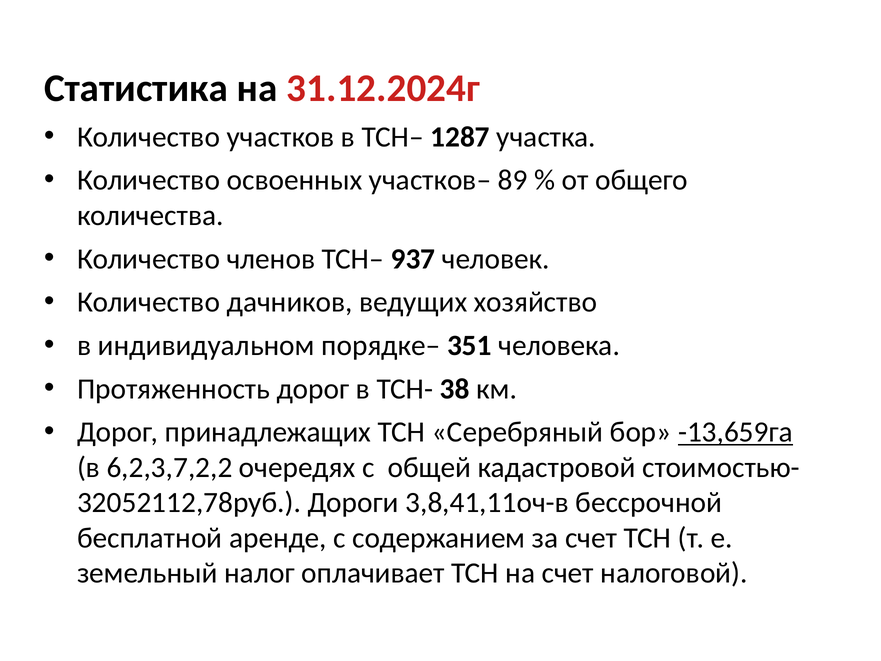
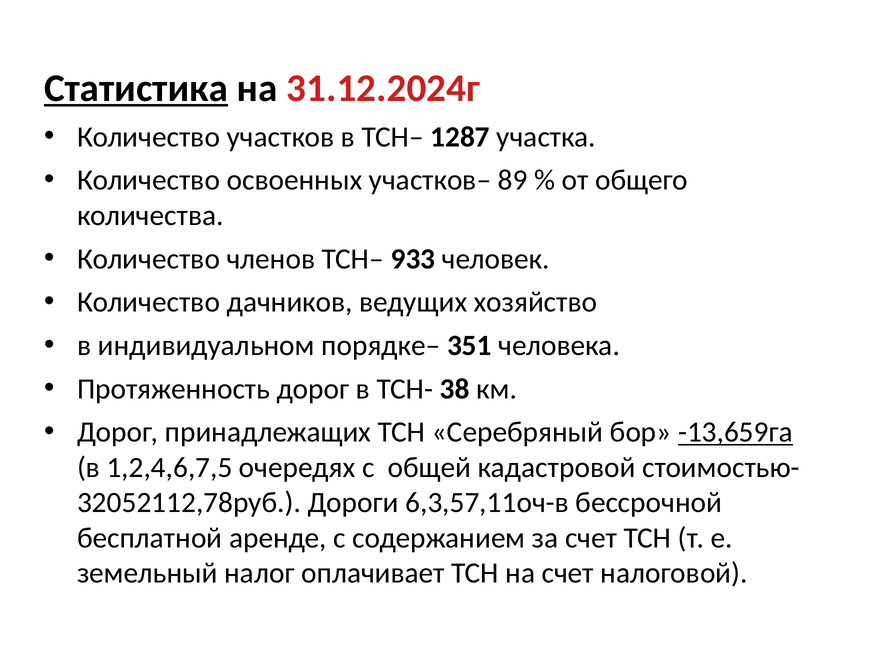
Статистика underline: none -> present
937: 937 -> 933
6,2,3,7,2,2: 6,2,3,7,2,2 -> 1,2,4,6,7,5
3,8,41,11оч-в: 3,8,41,11оч-в -> 6,3,57,11оч-в
